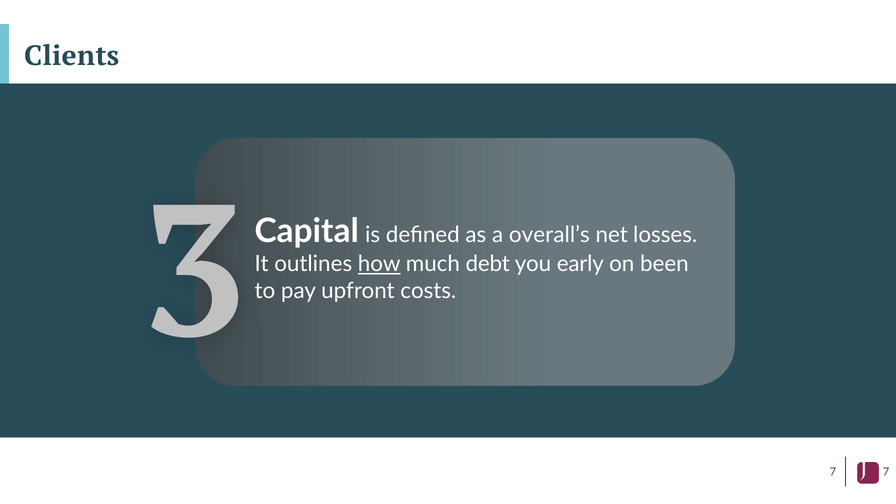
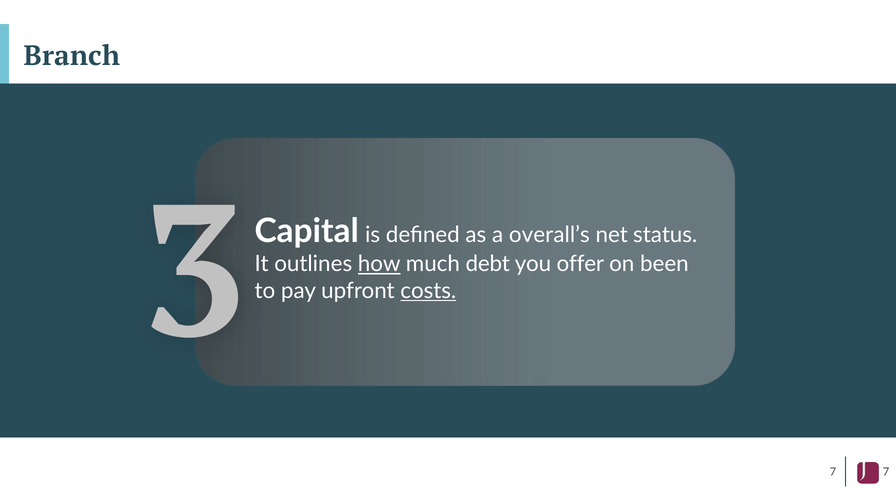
Clients: Clients -> Branch
losses: losses -> status
early: early -> offer
costs underline: none -> present
